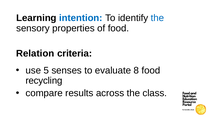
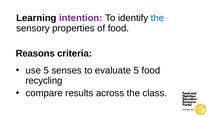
intention colour: blue -> purple
Relation: Relation -> Reasons
evaluate 8: 8 -> 5
